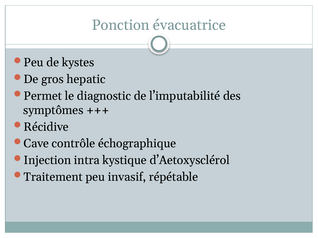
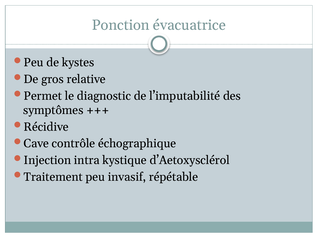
hepatic: hepatic -> relative
